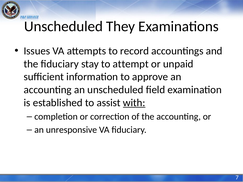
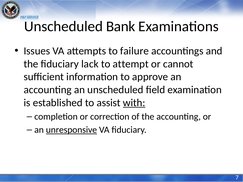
They: They -> Bank
record: record -> failure
stay: stay -> lack
unpaid: unpaid -> cannot
unresponsive underline: none -> present
